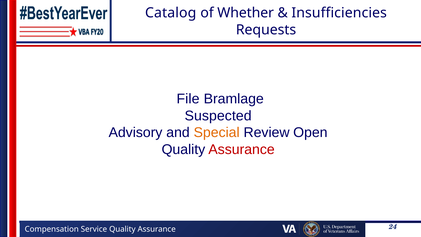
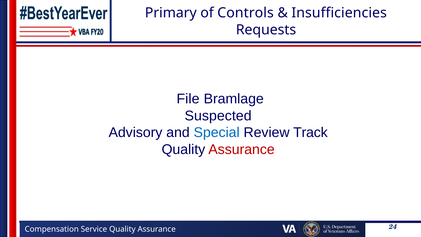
Catalog: Catalog -> Primary
Whether: Whether -> Controls
Special colour: orange -> blue
Open: Open -> Track
